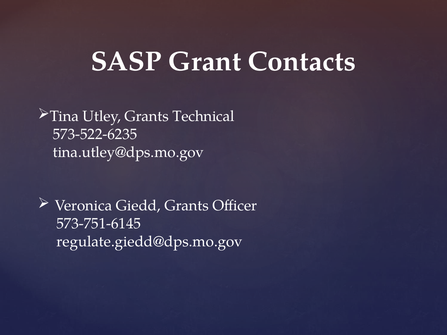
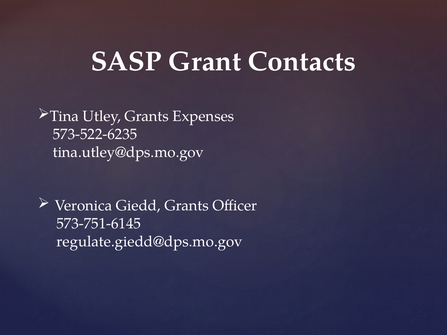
Technical: Technical -> Expenses
